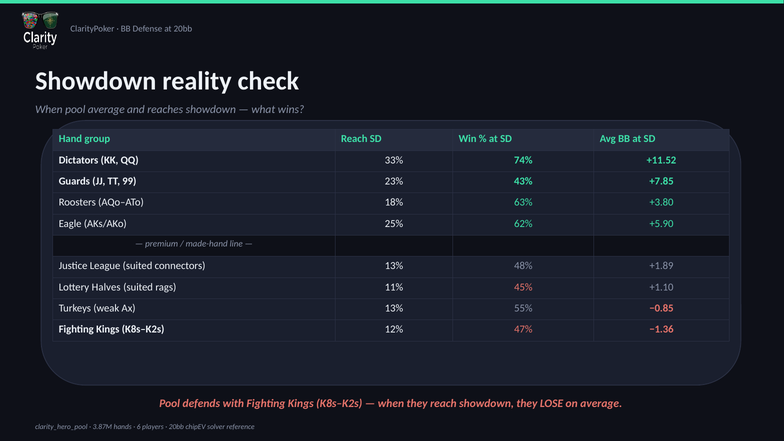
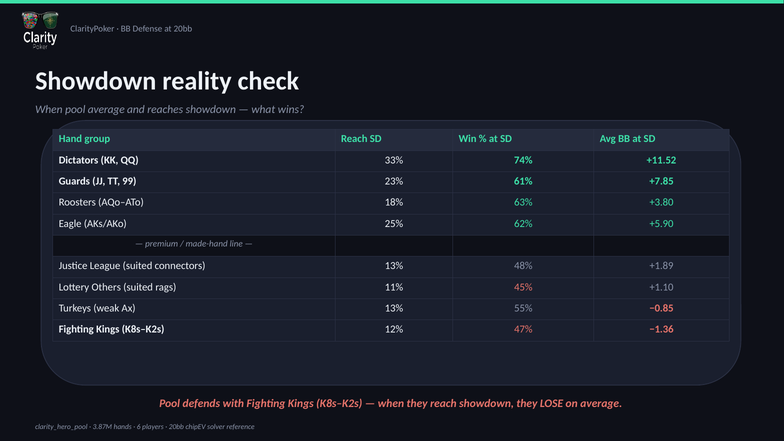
43%: 43% -> 61%
Halves: Halves -> Others
